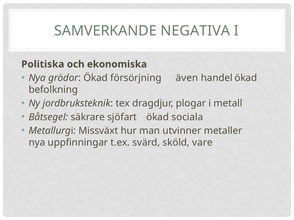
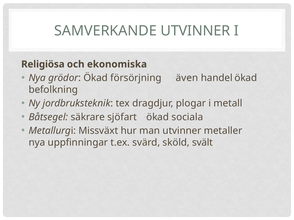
SAMVERKANDE NEGATIVA: NEGATIVA -> UTVINNER
Politiska: Politiska -> Religiösa
vare: vare -> svält
